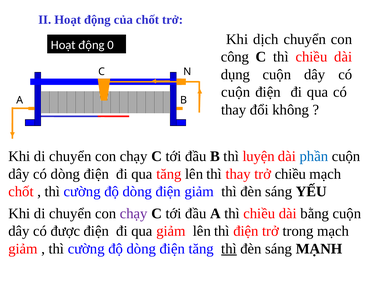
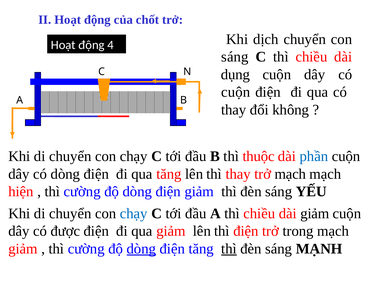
0: 0 -> 4
công at (235, 57): công -> sáng
luyện: luyện -> thuộc
trở chiều: chiều -> mạch
chốt at (21, 192): chốt -> hiện
chạy at (134, 214) colour: purple -> blue
dài bằng: bằng -> giảm
dòng at (141, 249) underline: none -> present
